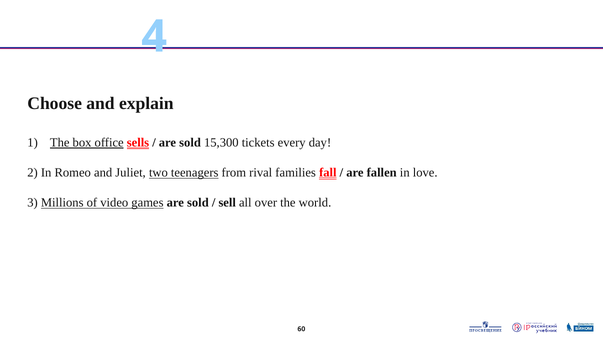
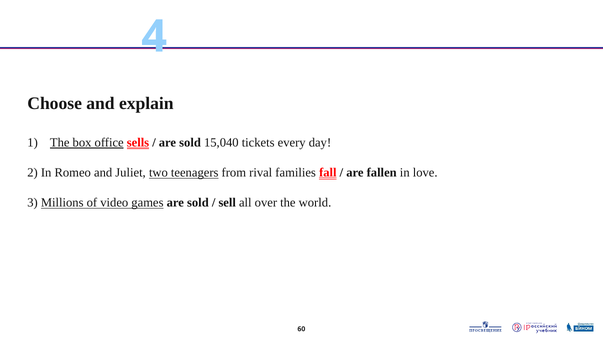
15,300: 15,300 -> 15,040
